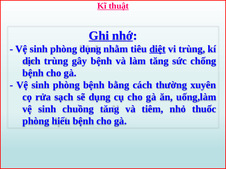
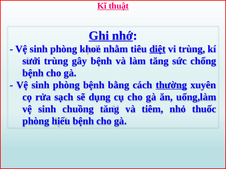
phòng dụng: dụng -> khoẻ
dịch: dịch -> sưởi
thường underline: none -> present
